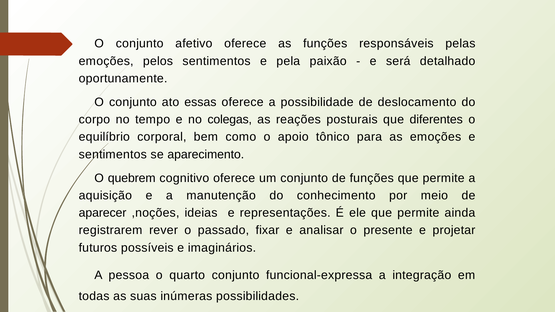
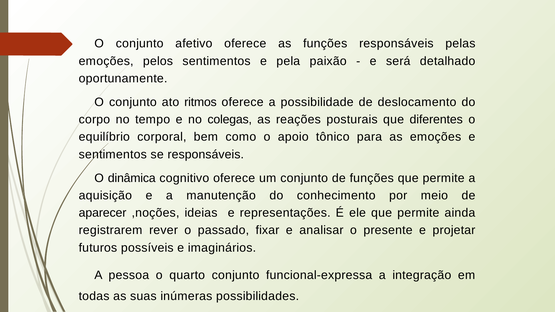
essas: essas -> ritmos
se aparecimento: aparecimento -> responsáveis
quebrem: quebrem -> dinâmica
